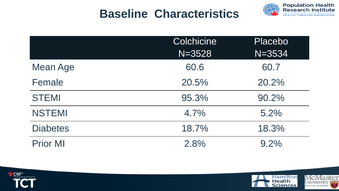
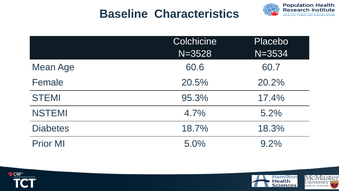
90.2%: 90.2% -> 17.4%
2.8%: 2.8% -> 5.0%
